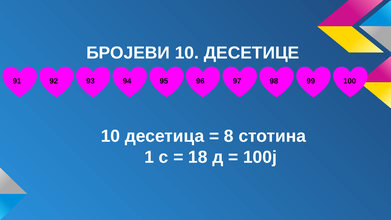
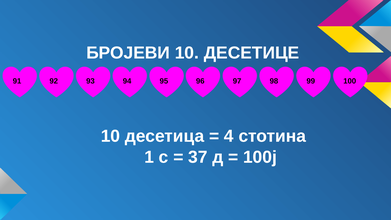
8: 8 -> 4
18: 18 -> 37
